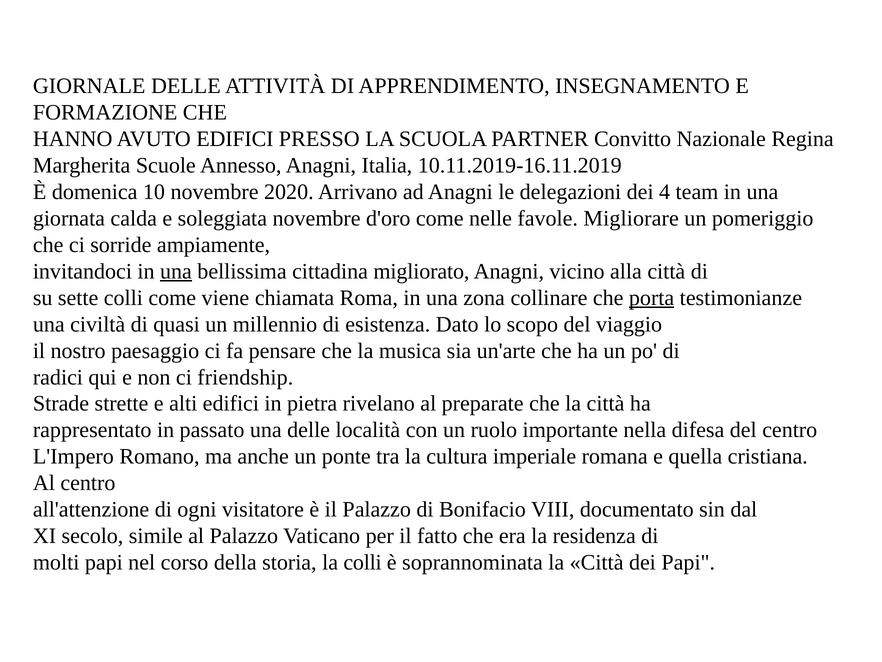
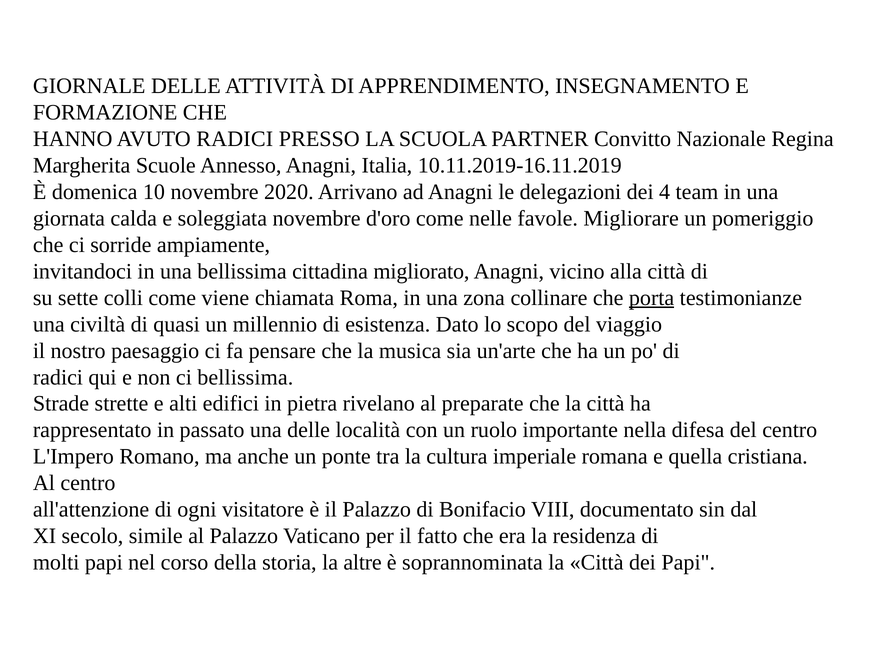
AVUTO EDIFICI: EDIFICI -> RADICI
una at (176, 271) underline: present -> none
ci friendship: friendship -> bellissima
la colli: colli -> altre
